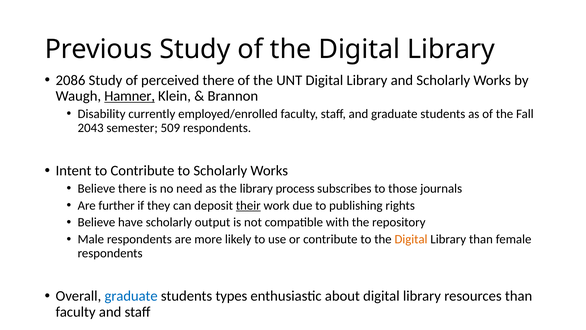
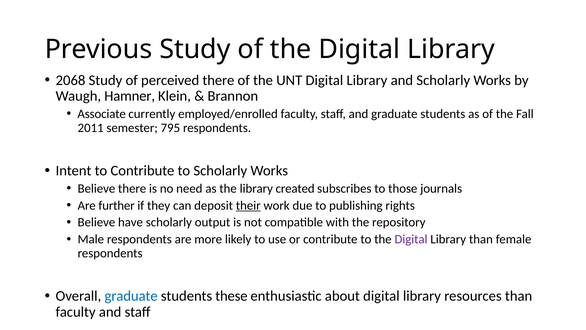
2086: 2086 -> 2068
Hamner underline: present -> none
Disability: Disability -> Associate
2043: 2043 -> 2011
509: 509 -> 795
process: process -> created
Digital at (411, 239) colour: orange -> purple
types: types -> these
